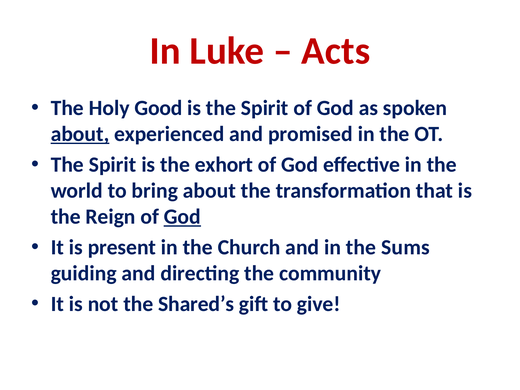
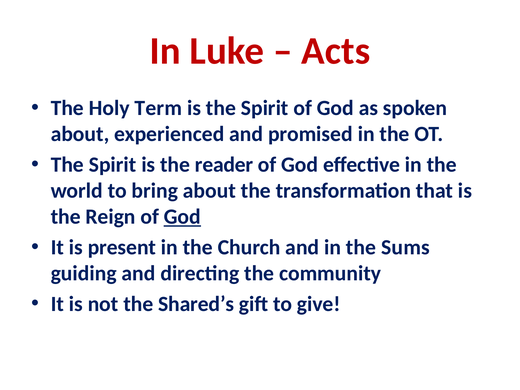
Good: Good -> Term
about at (80, 134) underline: present -> none
exhort: exhort -> reader
